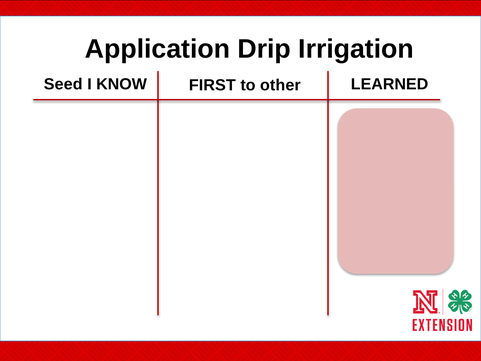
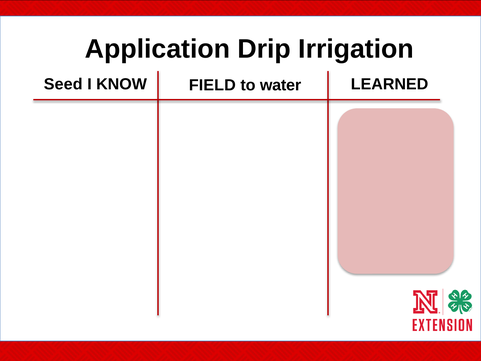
FIRST: FIRST -> FIELD
other: other -> water
